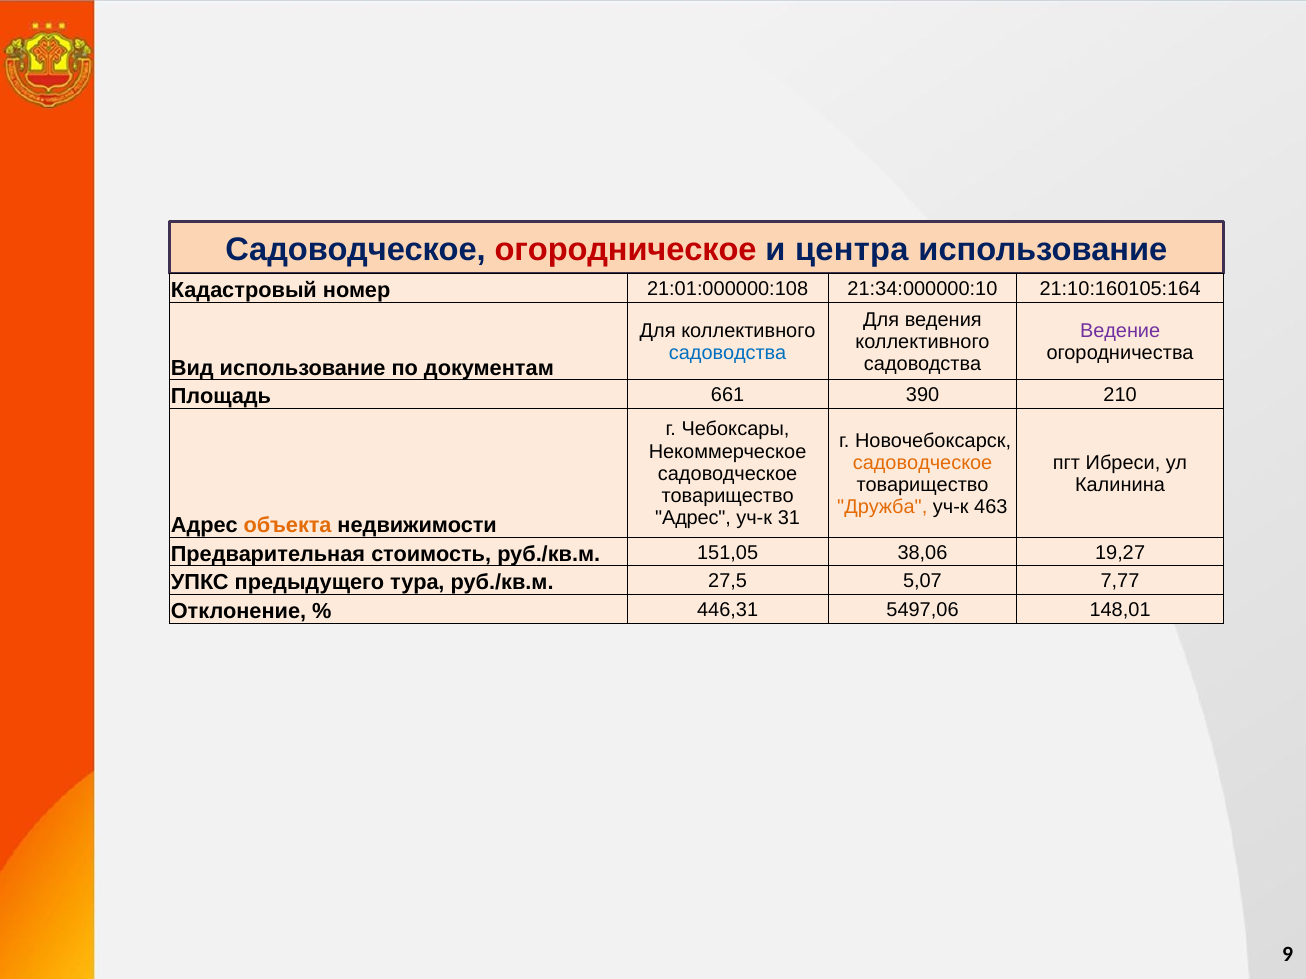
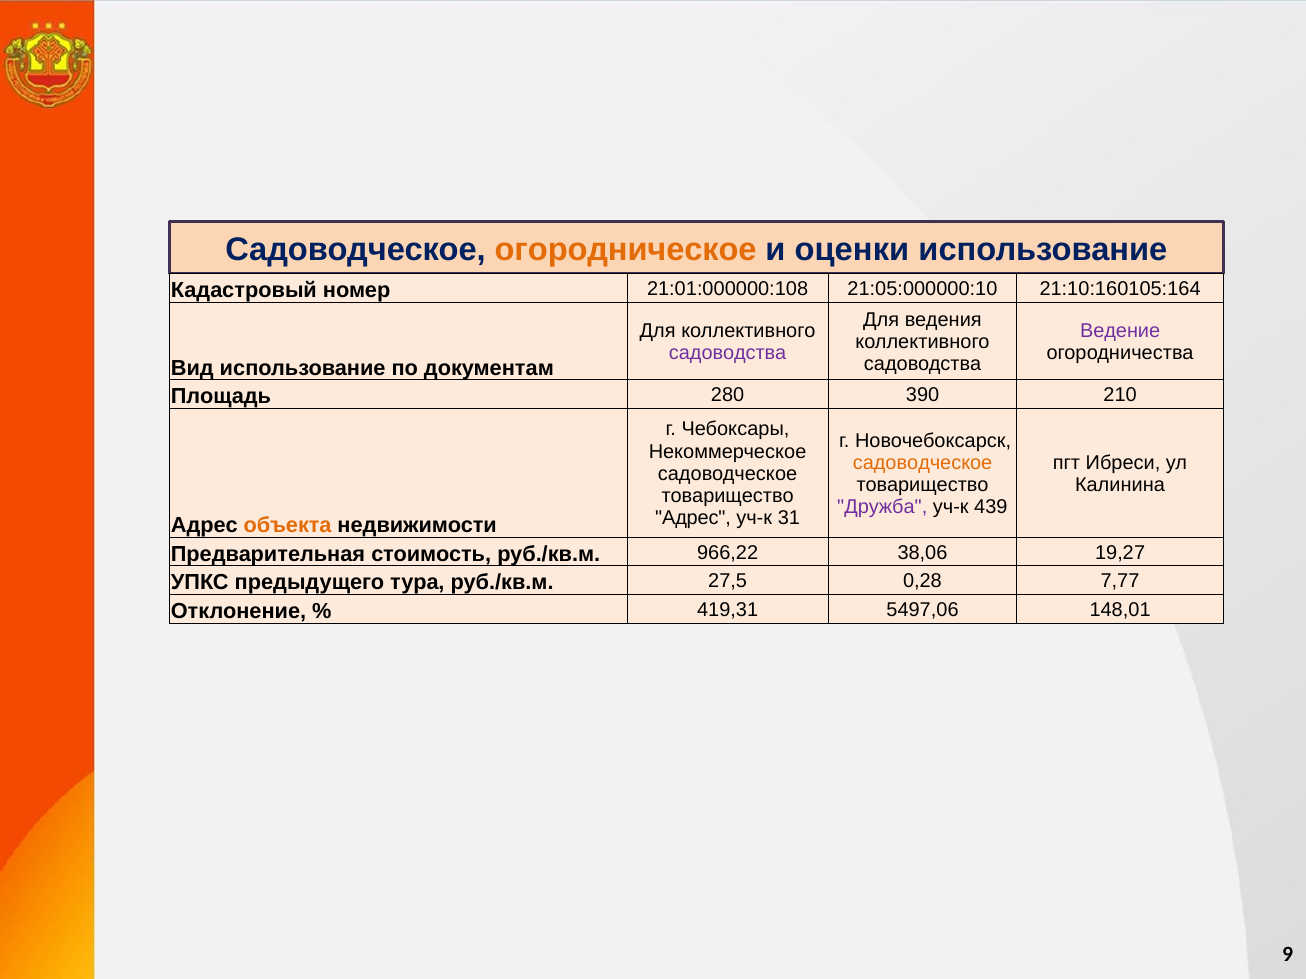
огородническое colour: red -> orange
центра: центра -> оценки
21:34:000000:10: 21:34:000000:10 -> 21:05:000000:10
садоводства at (728, 353) colour: blue -> purple
661: 661 -> 280
Дружба colour: orange -> purple
463: 463 -> 439
151,05: 151,05 -> 966,22
5,07: 5,07 -> 0,28
446,31: 446,31 -> 419,31
